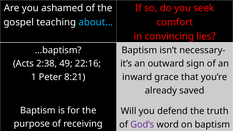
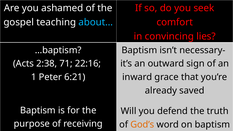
49: 49 -> 71
8:21: 8:21 -> 6:21
God’s colour: purple -> orange
